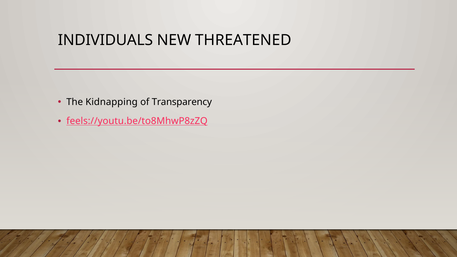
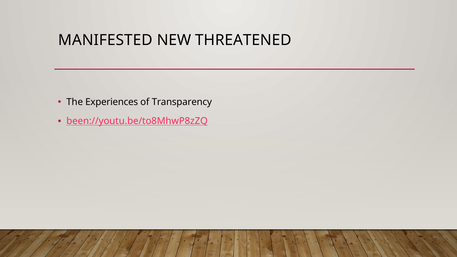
INDIVIDUALS: INDIVIDUALS -> MANIFESTED
Kidnapping: Kidnapping -> Experiences
feels://youtu.be/to8MhwP8zZQ: feels://youtu.be/to8MhwP8zZQ -> been://youtu.be/to8MhwP8zZQ
